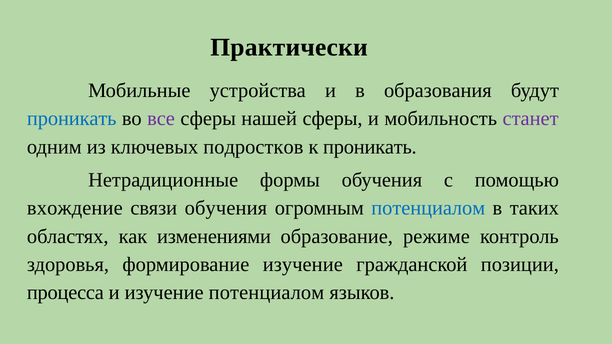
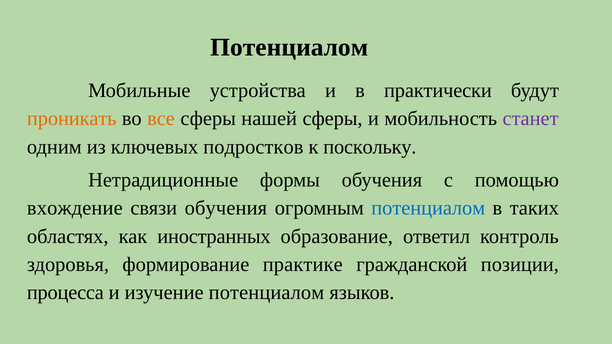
Практически at (289, 48): Практически -> Потенциалом
образования: образования -> практически
проникать at (72, 119) colour: blue -> orange
все colour: purple -> orange
к проникать: проникать -> поскольку
изменениями: изменениями -> иностранных
режиме: режиме -> ответил
формирование изучение: изучение -> практике
